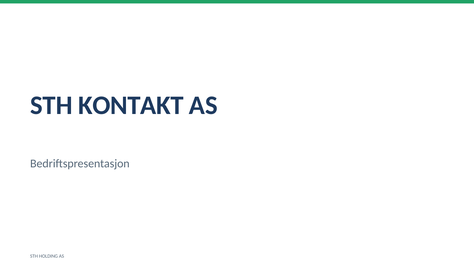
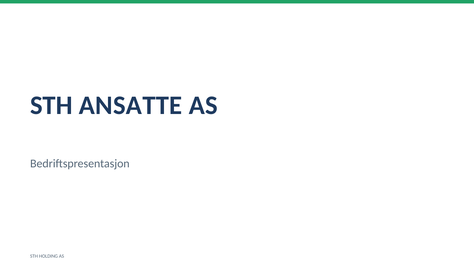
KONTAKT: KONTAKT -> ANSATTE
